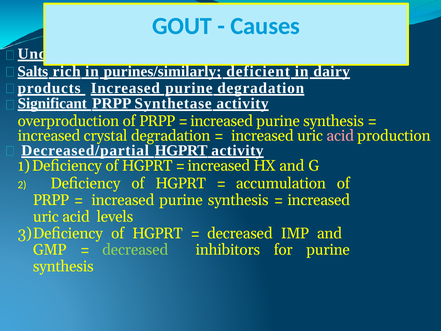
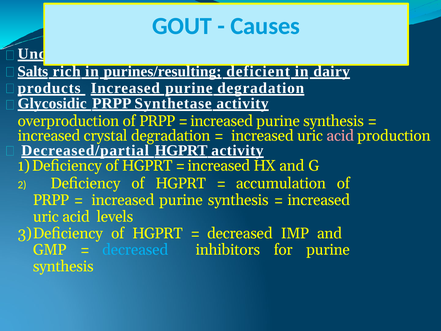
purines/similarly: purines/similarly -> purines/resulting
Significant: Significant -> Glycosidic
decreased at (135, 250) colour: light green -> light blue
